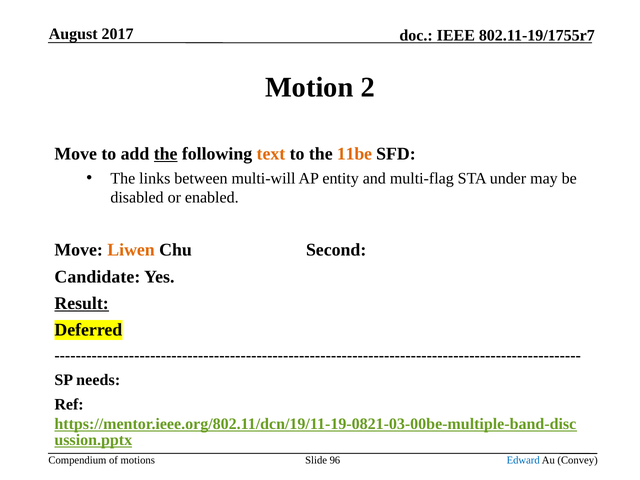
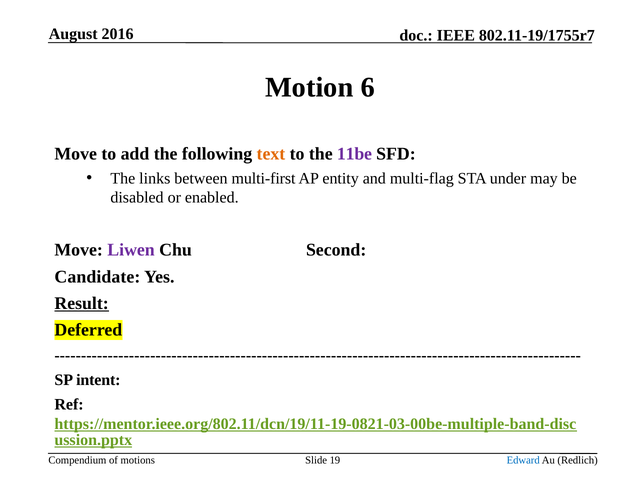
2017: 2017 -> 2016
2: 2 -> 6
the at (166, 154) underline: present -> none
11be colour: orange -> purple
multi-will: multi-will -> multi-first
Liwen colour: orange -> purple
needs: needs -> intent
96: 96 -> 19
Convey: Convey -> Redlich
